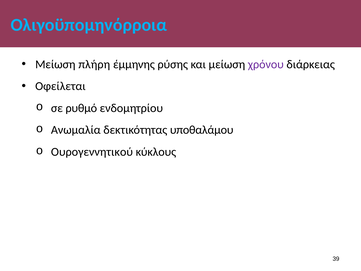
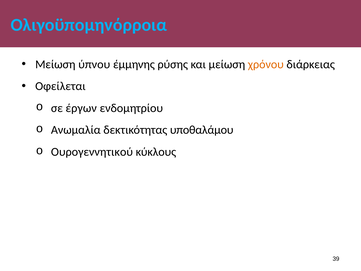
πλήρη: πλήρη -> ύπνου
χρόνου colour: purple -> orange
ρυθμό: ρυθμό -> έργων
